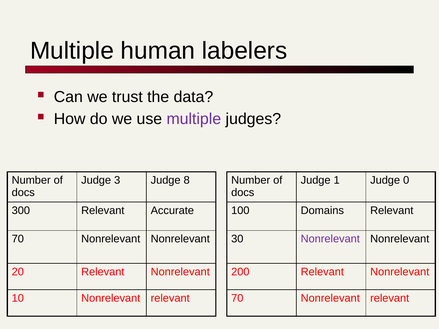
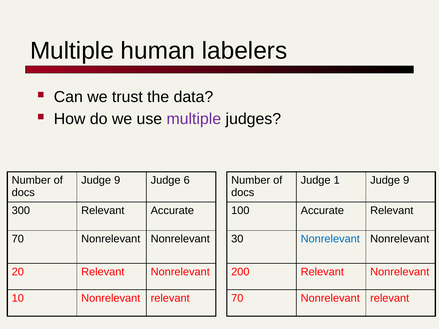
3 at (117, 180): 3 -> 9
8: 8 -> 6
1 Judge 0: 0 -> 9
100 Domains: Domains -> Accurate
Nonrelevant at (330, 239) colour: purple -> blue
